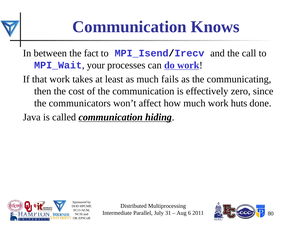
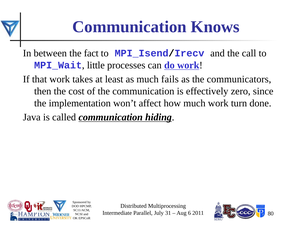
your: your -> little
communicating: communicating -> communicators
communicators: communicators -> implementation
huts: huts -> turn
